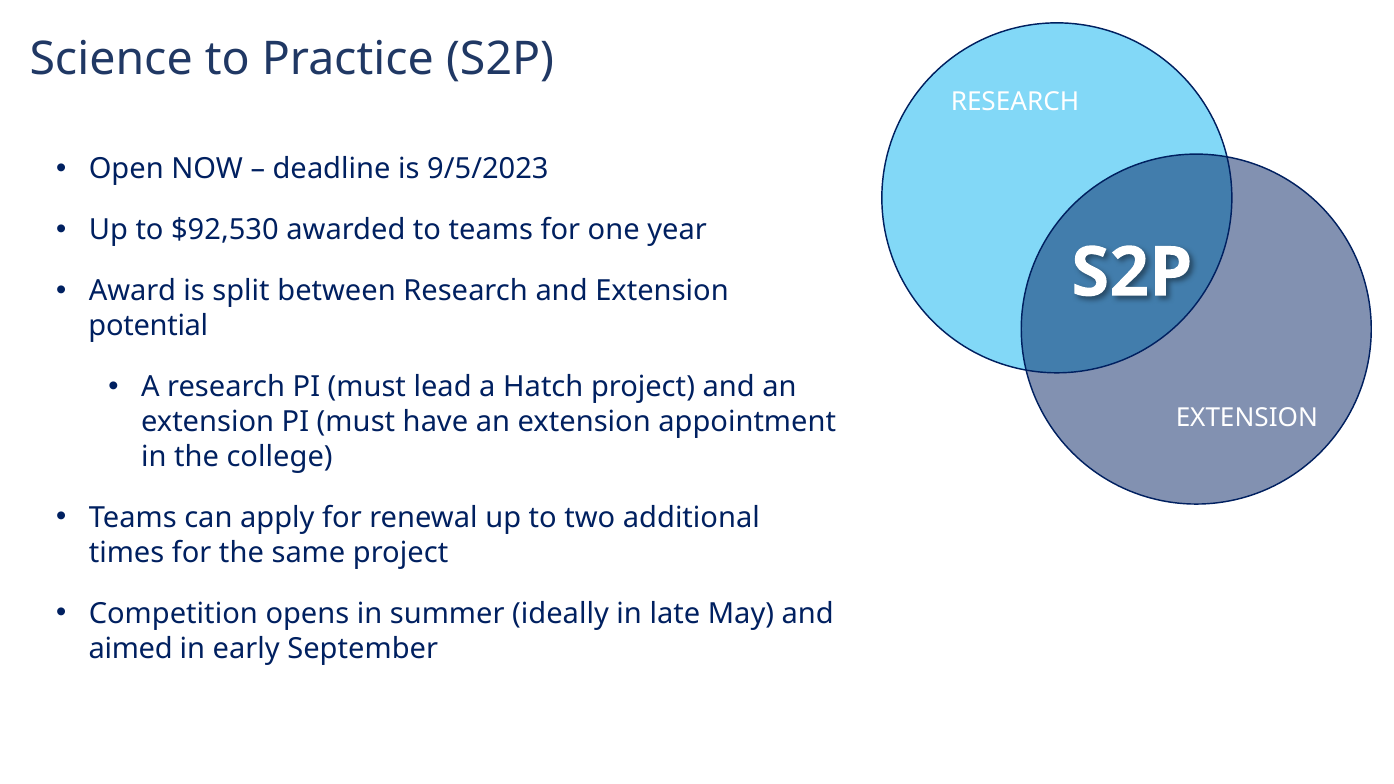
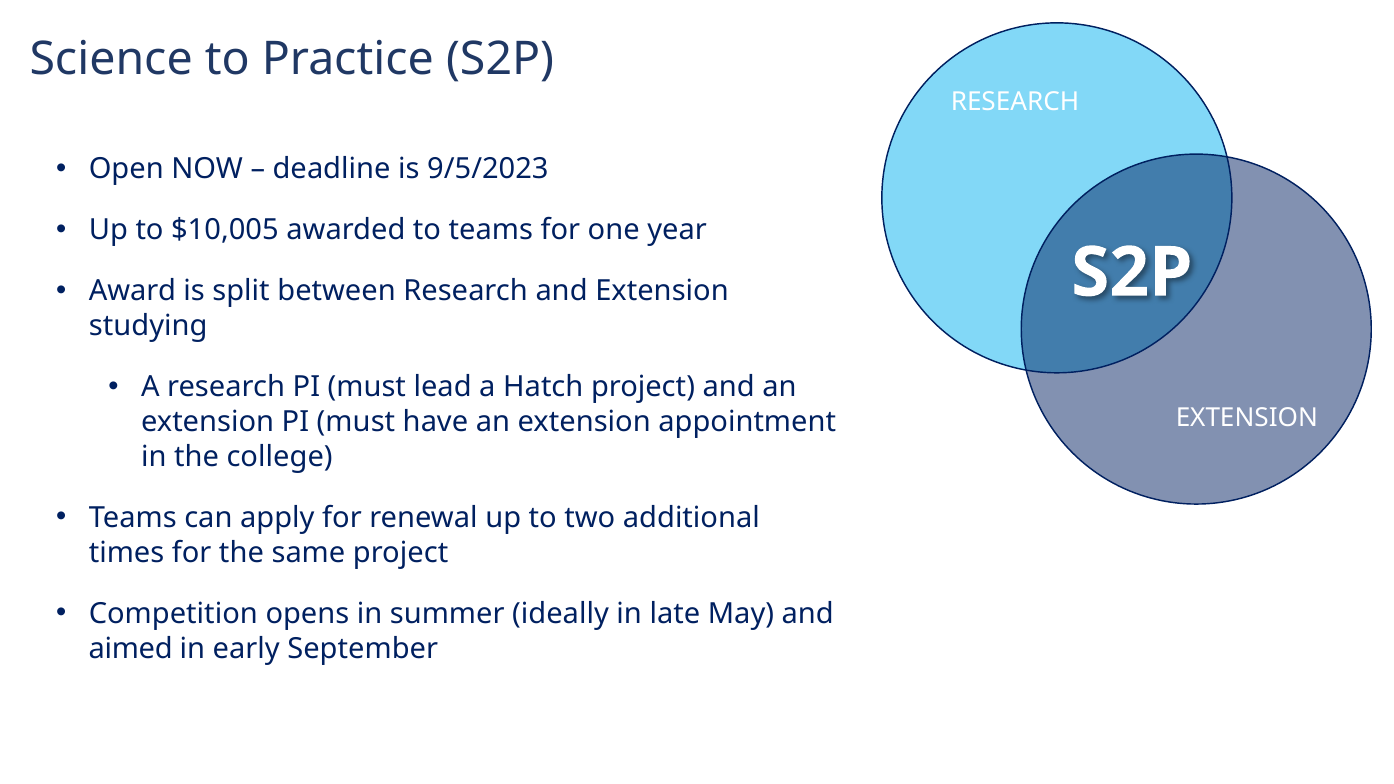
$92,530: $92,530 -> $10,005
potential: potential -> studying
